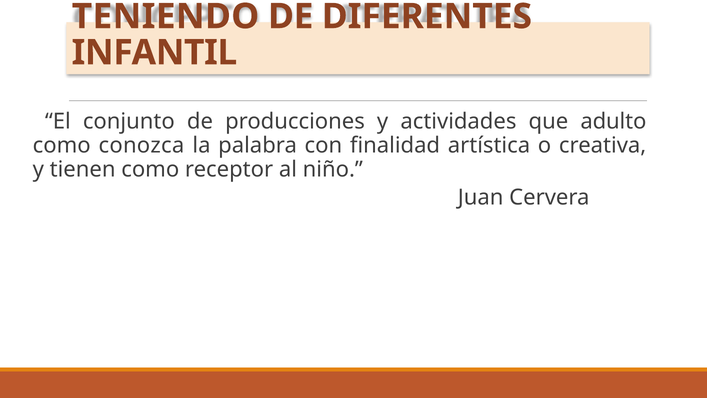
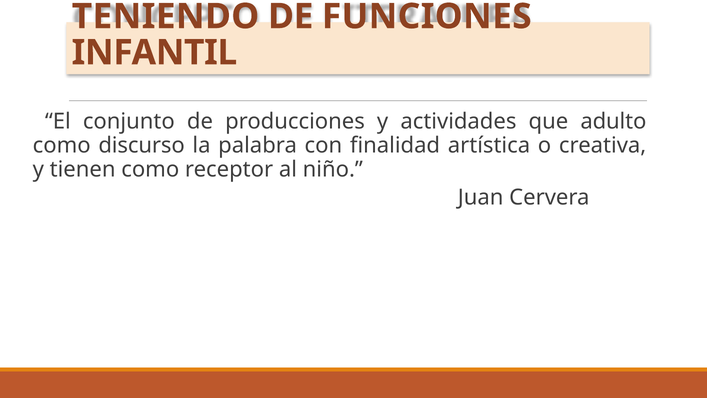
DIFERENTES: DIFERENTES -> FUNCIONES
conozca: conozca -> discurso
